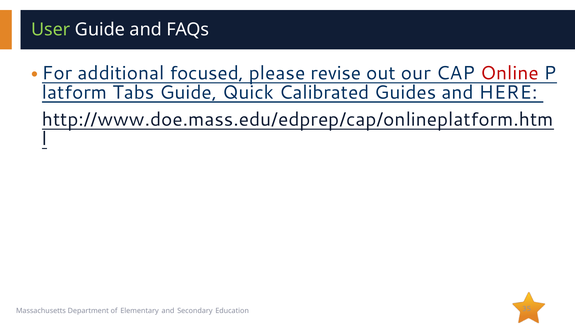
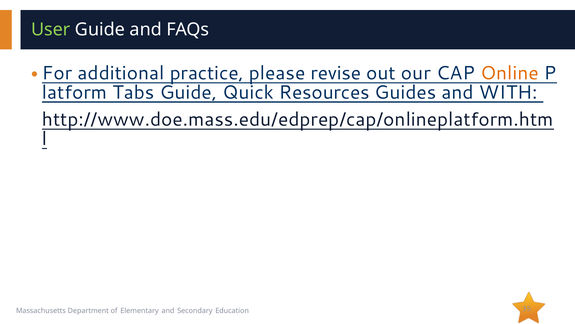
focused: focused -> practice
Online colour: red -> orange
Calibrated: Calibrated -> Resources
HERE: HERE -> WITH
